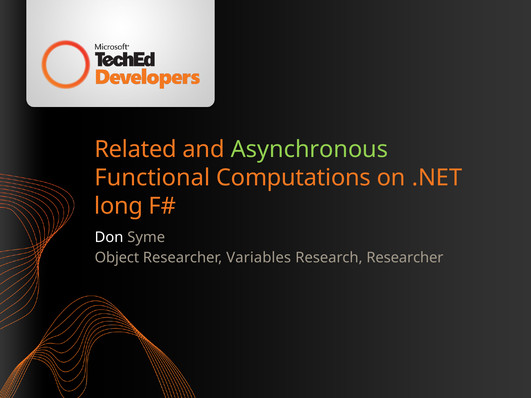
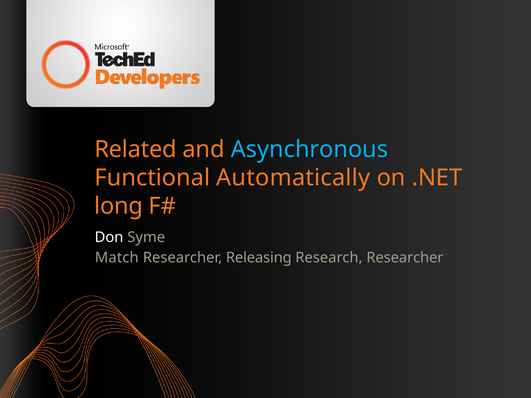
Asynchronous colour: light green -> light blue
Computations: Computations -> Automatically
Object: Object -> Match
Variables: Variables -> Releasing
